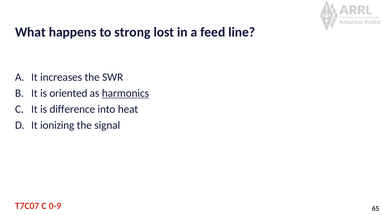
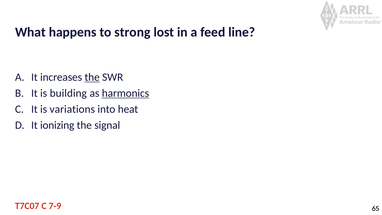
the at (92, 77) underline: none -> present
oriented: oriented -> building
difference: difference -> variations
0-9: 0-9 -> 7-9
